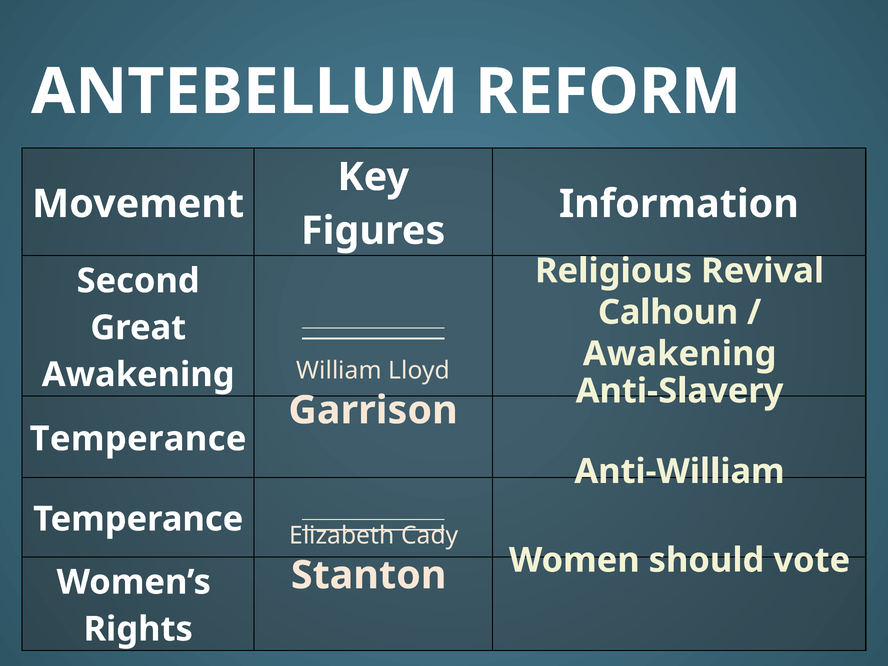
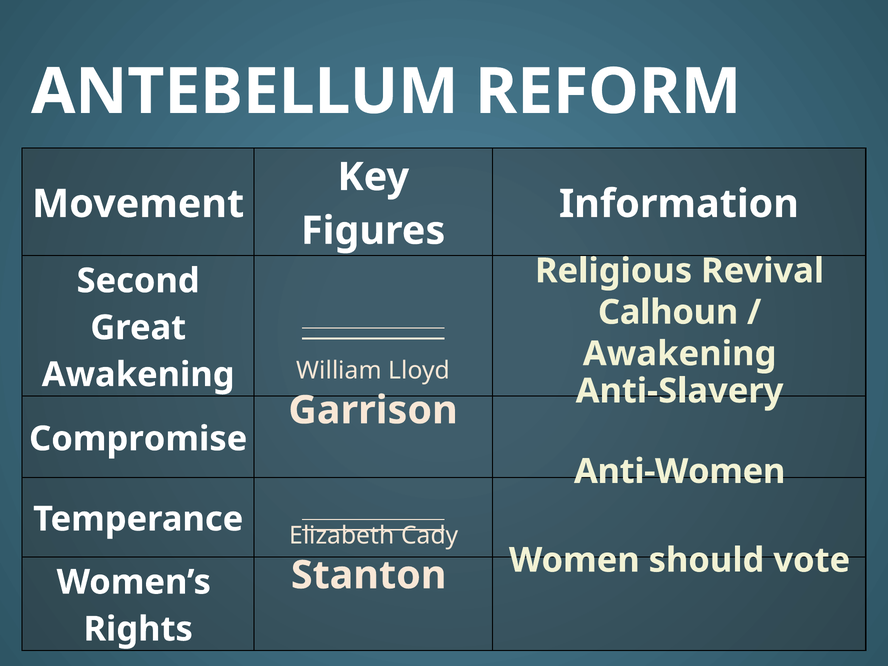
Temperance at (138, 439): Temperance -> Compromise
Anti-William: Anti-William -> Anti-Women
